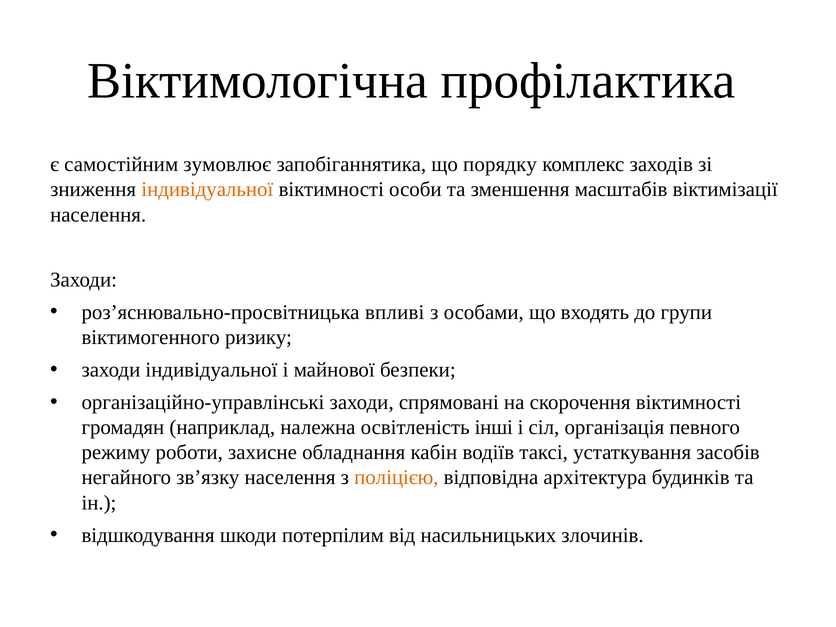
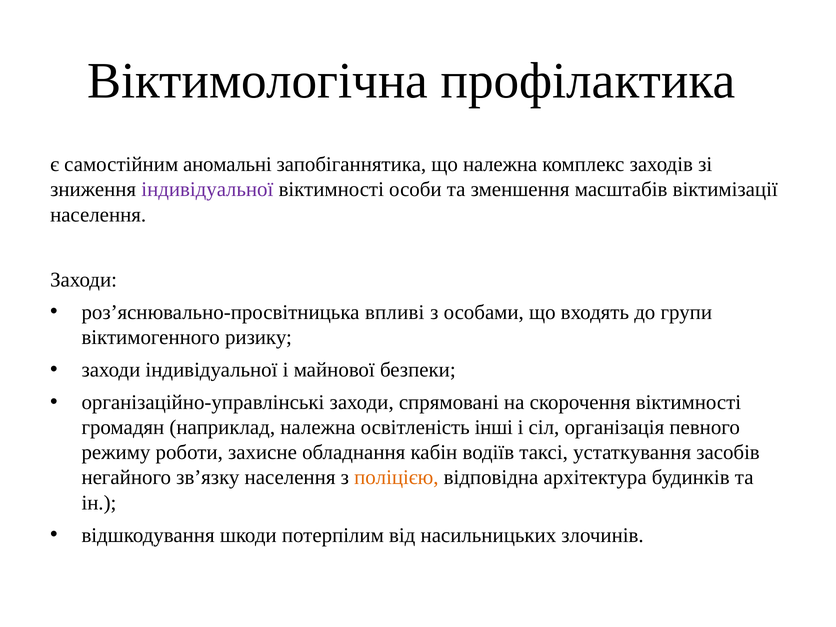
зумовлює: зумовлює -> аномальні
що порядку: порядку -> належна
індивідуальної at (207, 190) colour: orange -> purple
